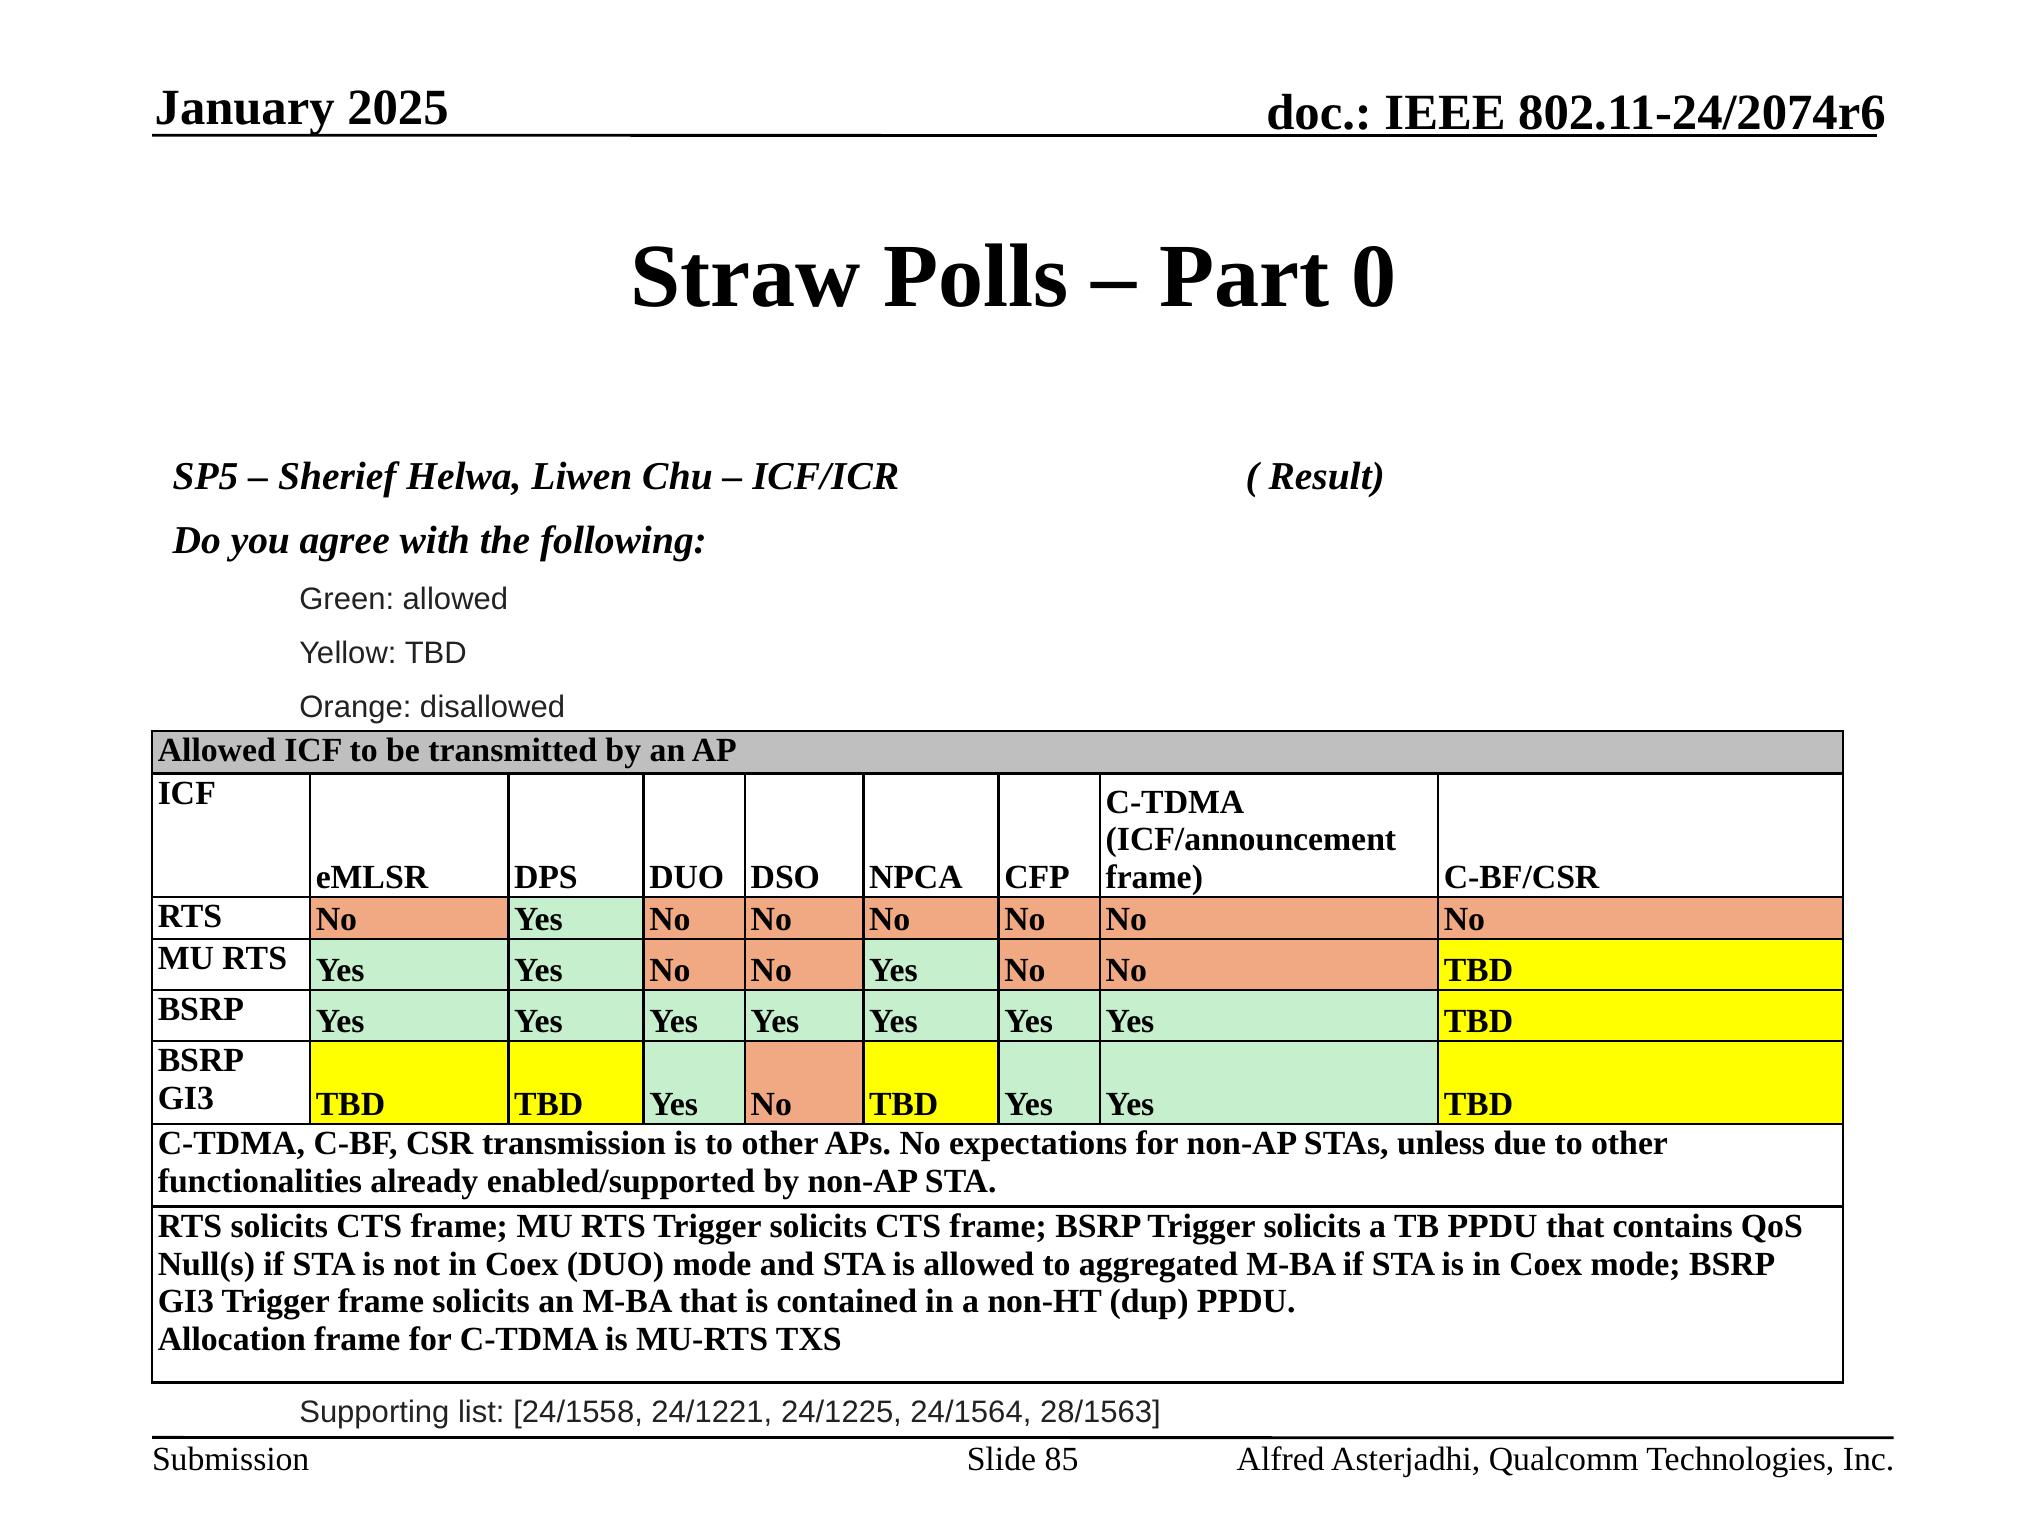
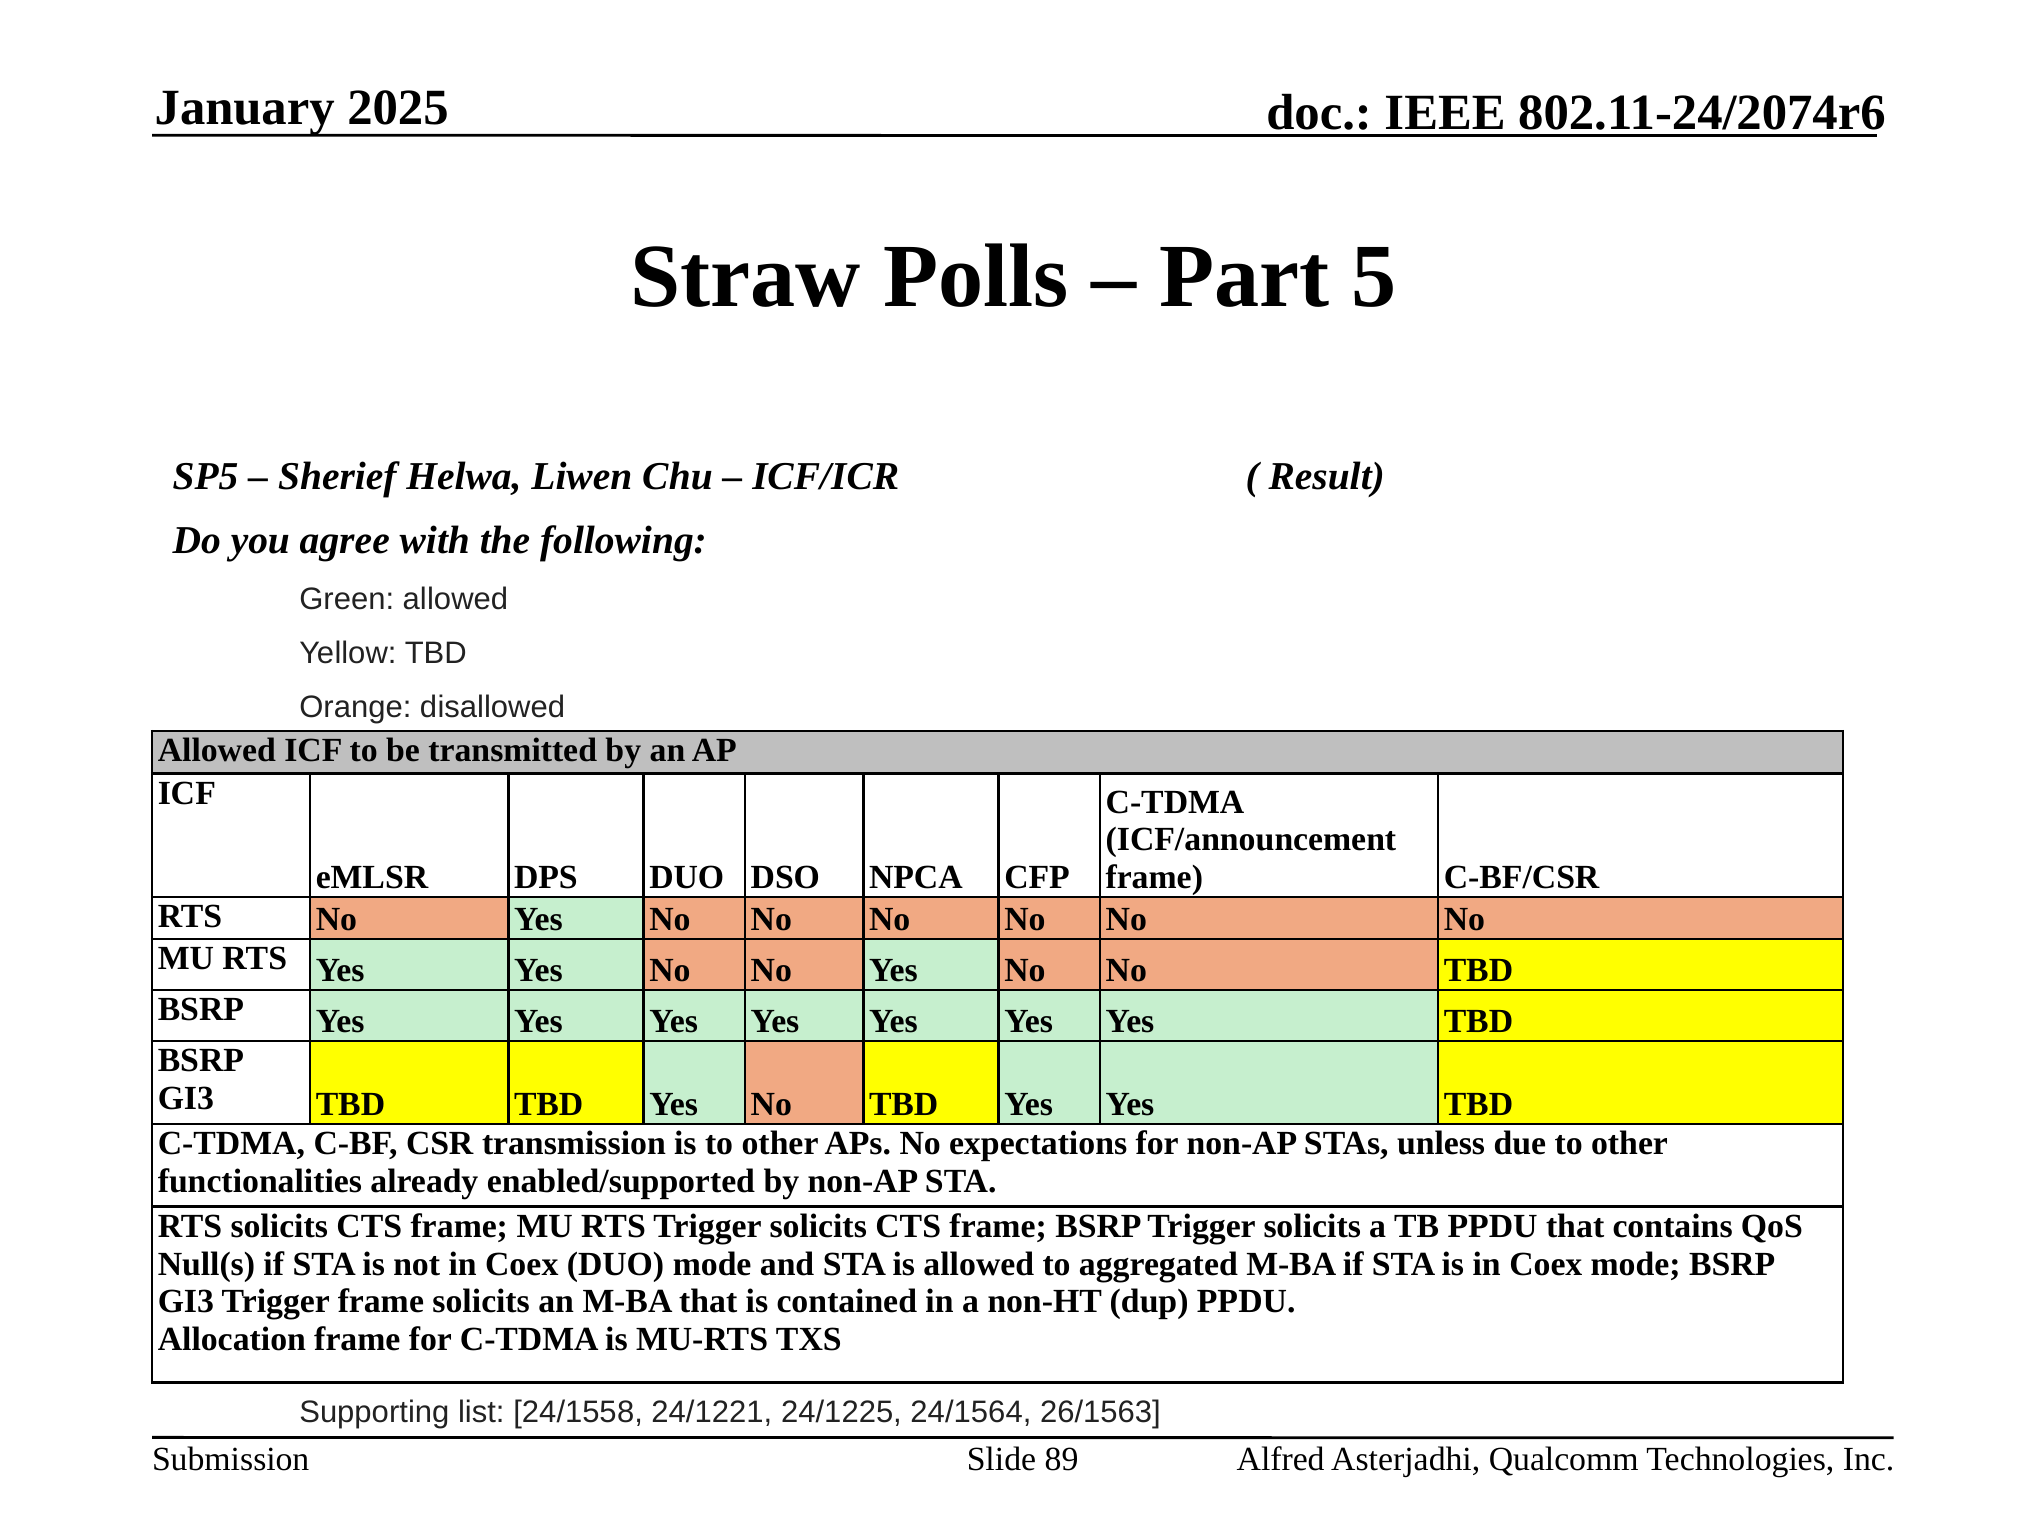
0: 0 -> 5
28/1563: 28/1563 -> 26/1563
85: 85 -> 89
